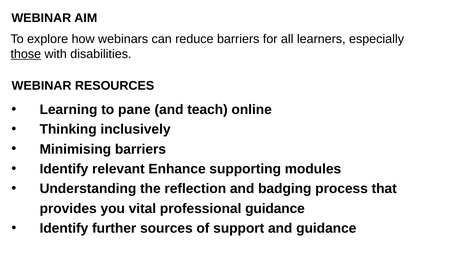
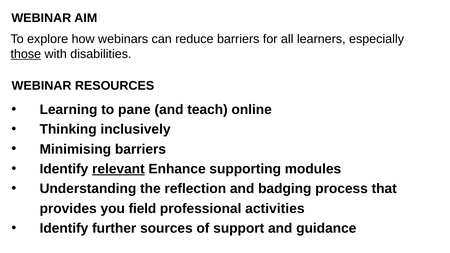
relevant underline: none -> present
vital: vital -> field
professional guidance: guidance -> activities
